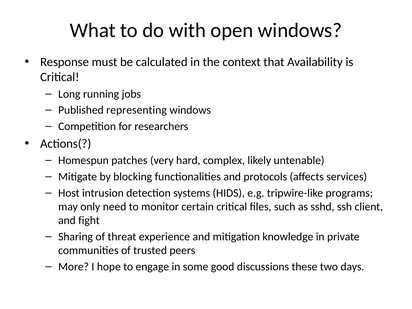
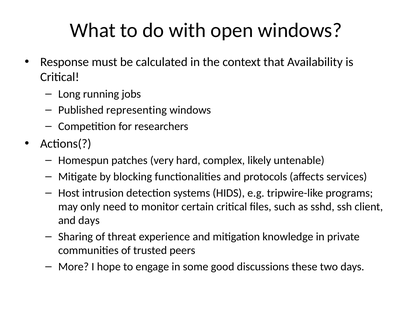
and fight: fight -> days
